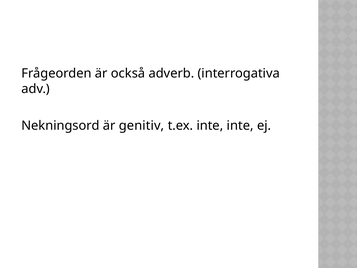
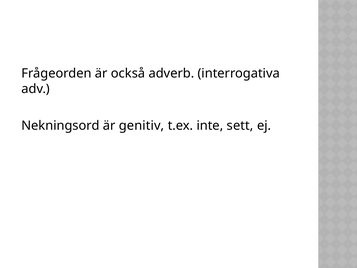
inte inte: inte -> sett
